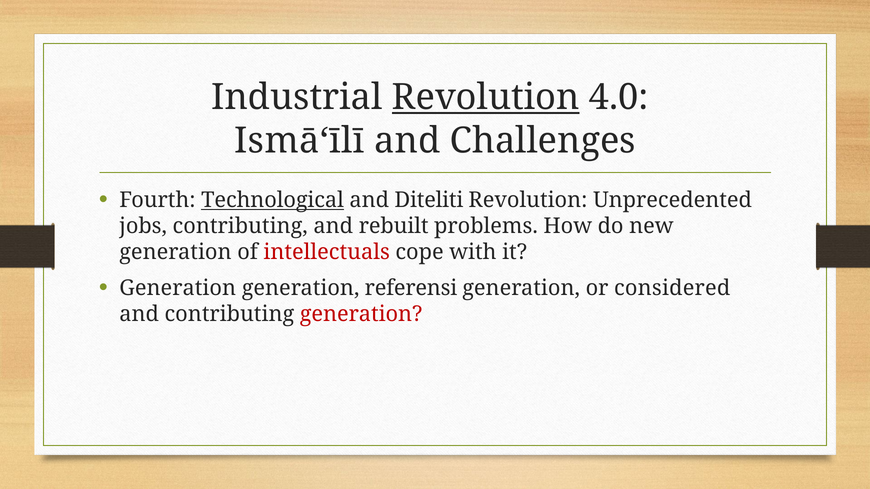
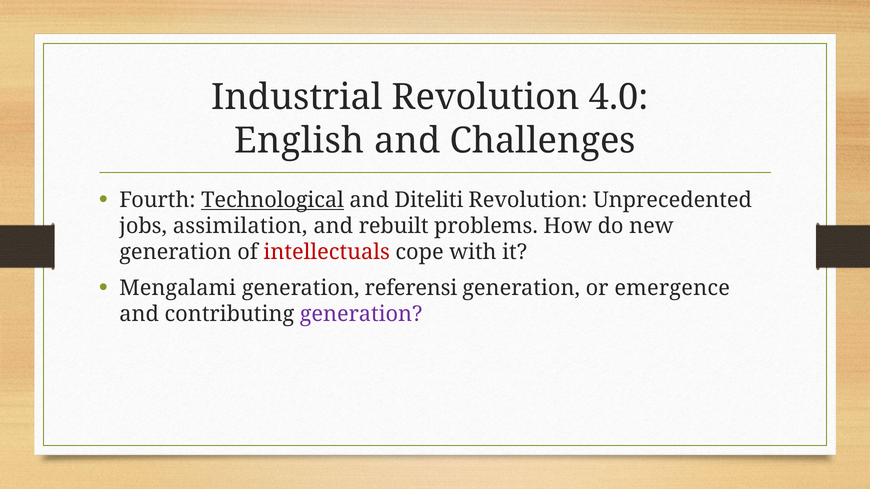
Revolution at (486, 98) underline: present -> none
Ismāʻīlī: Ismāʻīlī -> English
jobs contributing: contributing -> assimilation
Generation at (178, 288): Generation -> Mengalami
considered: considered -> emergence
generation at (361, 314) colour: red -> purple
